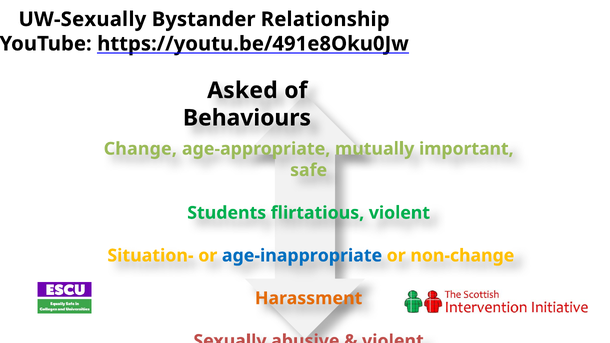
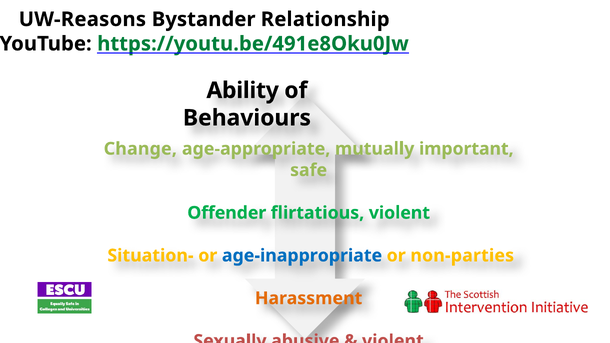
UW-Sexually: UW-Sexually -> UW-Reasons
https://youtu.be/491e8Oku0Jw colour: black -> green
Asked: Asked -> Ability
Students: Students -> Offender
non-change: non-change -> non-parties
